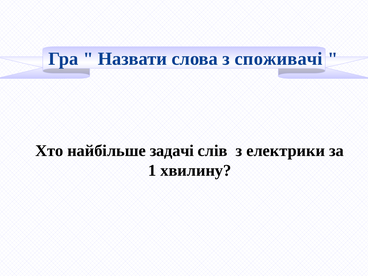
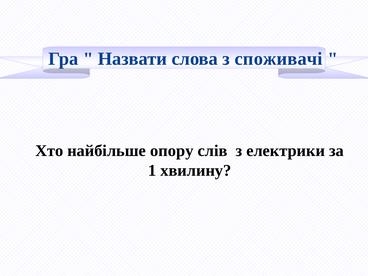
задачі: задачі -> опору
